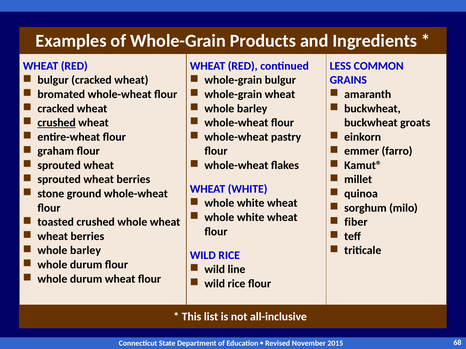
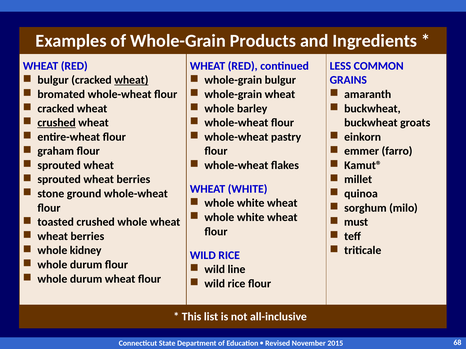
wheat at (131, 80) underline: none -> present
fiber: fiber -> must
barley at (85, 251): barley -> kidney
